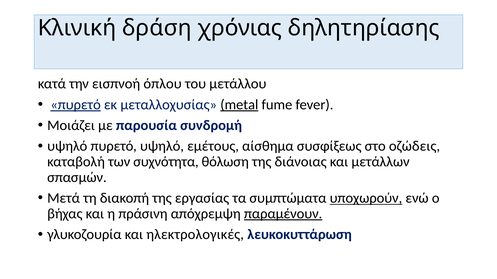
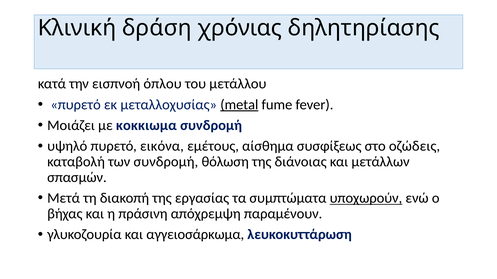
πυρετό at (76, 105) underline: present -> none
παρουσία: παρουσία -> κοκκιωμα
πυρετό υψηλό: υψηλό -> εικόνα
των συχνότητα: συχνότητα -> συνδρομή
παραμένουν underline: present -> none
ηλεκτρολογικές: ηλεκτρολογικές -> αγγειοσάρκωμα
